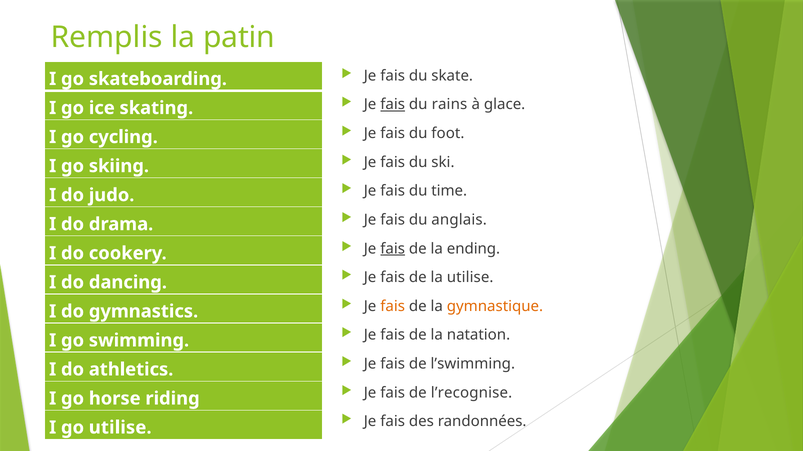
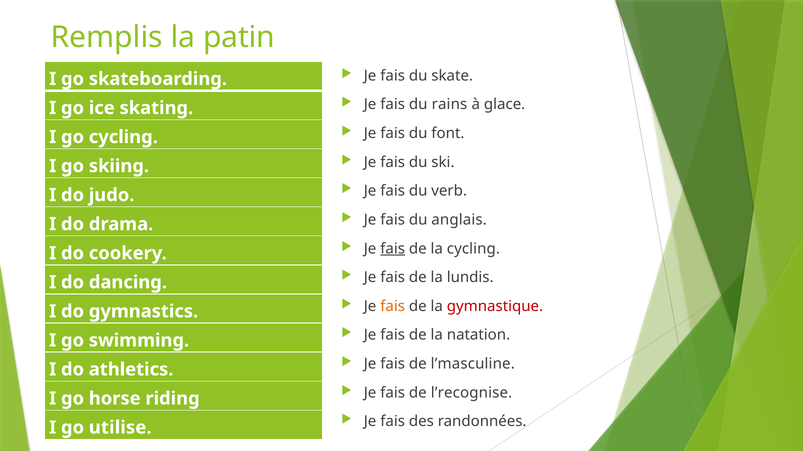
fais at (393, 105) underline: present -> none
foot: foot -> font
time: time -> verb
la ending: ending -> cycling
la utilise: utilise -> lundis
gymnastique colour: orange -> red
l’swimming: l’swimming -> l’masculine
